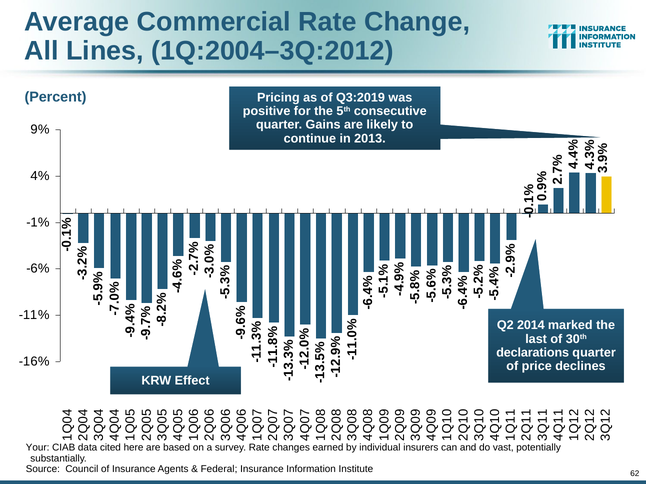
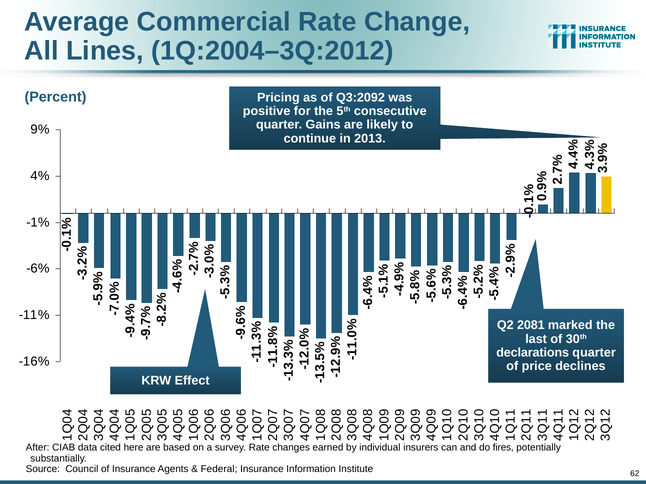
Q3:2019: Q3:2019 -> Q3:2092
2014: 2014 -> 2081
Your: Your -> After
vast: vast -> fires
